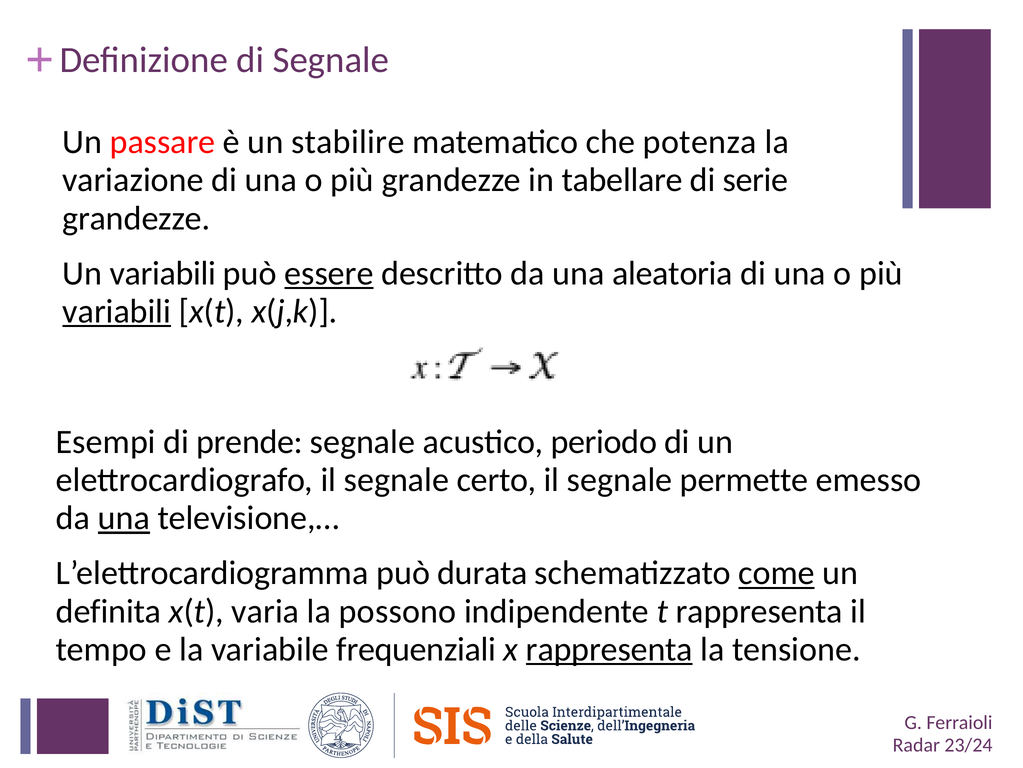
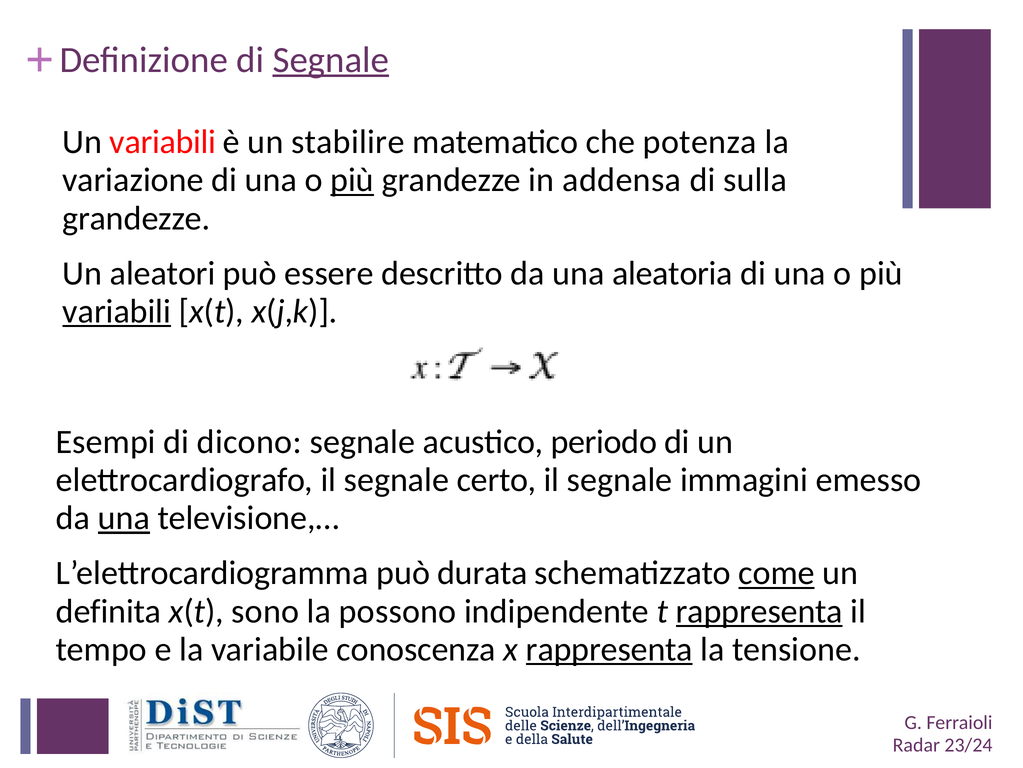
Segnale at (331, 60) underline: none -> present
Un passare: passare -> variabili
più at (352, 180) underline: none -> present
tabellare: tabellare -> addensa
serie: serie -> sulla
Un variabili: variabili -> aleatori
essere underline: present -> none
prende: prende -> dicono
permette: permette -> immagini
varia: varia -> sono
rappresenta at (759, 611) underline: none -> present
frequenziali: frequenziali -> conoscenza
